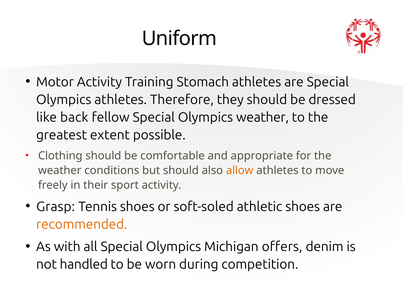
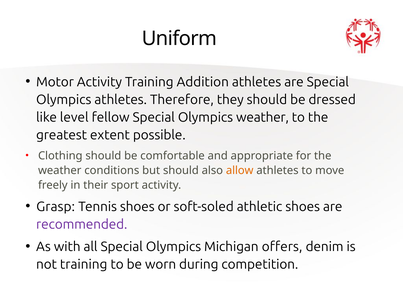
Stomach: Stomach -> Addition
back: back -> level
recommended colour: orange -> purple
not handled: handled -> training
